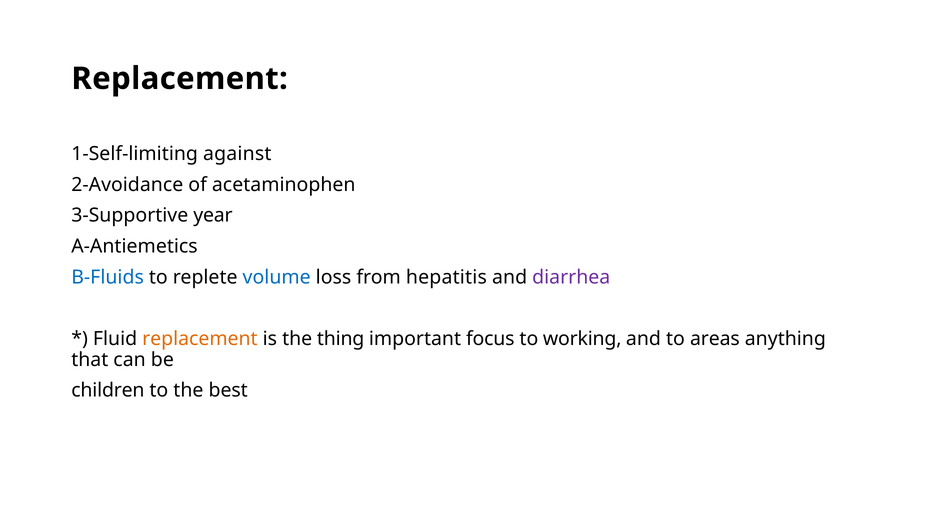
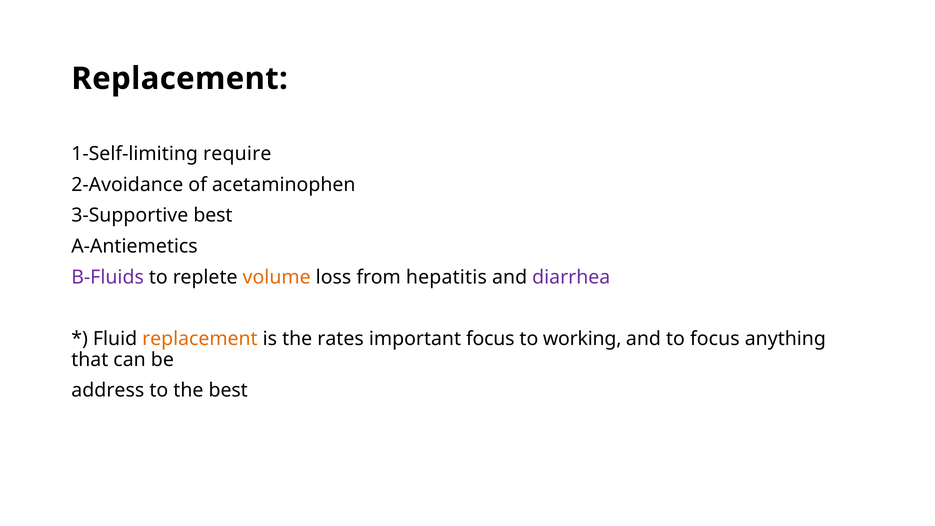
against: against -> require
3-Supportive year: year -> best
B-Fluids colour: blue -> purple
volume colour: blue -> orange
thing: thing -> rates
to areas: areas -> focus
children: children -> address
